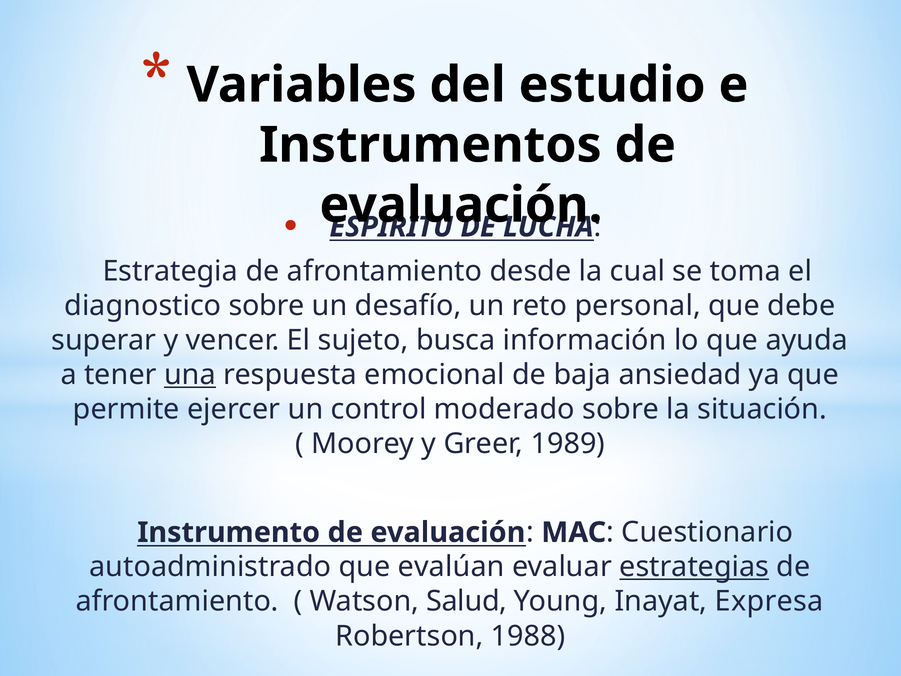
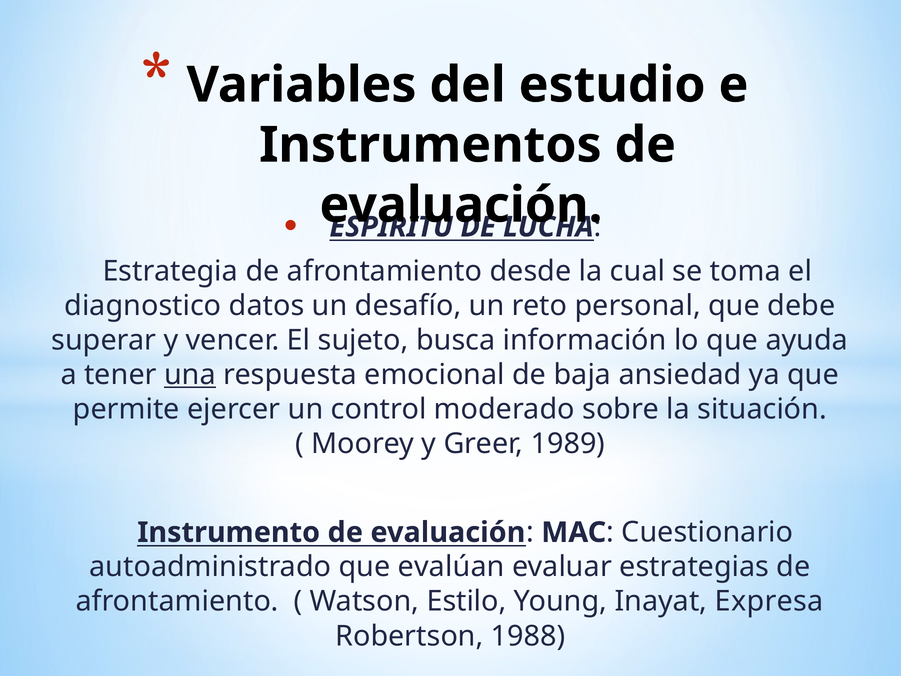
diagnostico sobre: sobre -> datos
estrategias underline: present -> none
Salud: Salud -> Estilo
